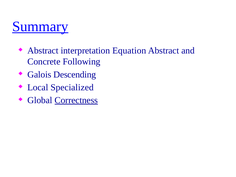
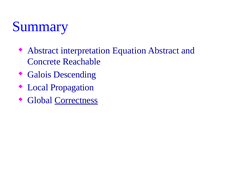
Summary underline: present -> none
Following: Following -> Reachable
Specialized: Specialized -> Propagation
